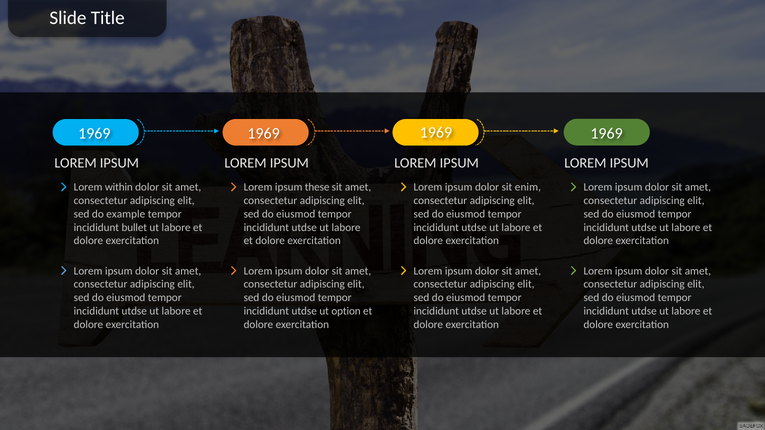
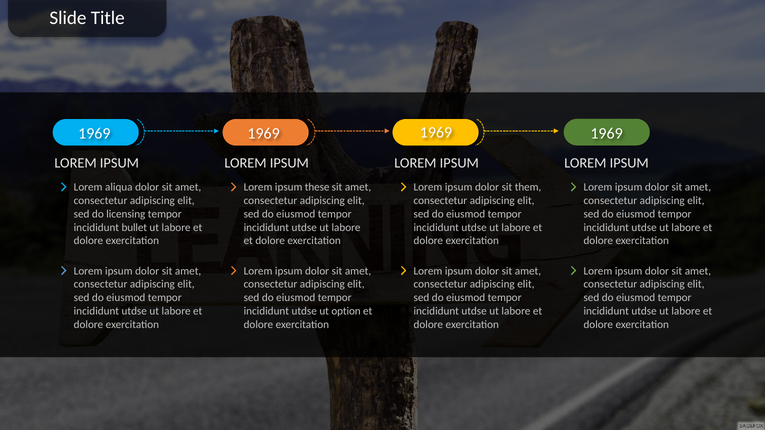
within: within -> aliqua
enim: enim -> them
example: example -> licensing
